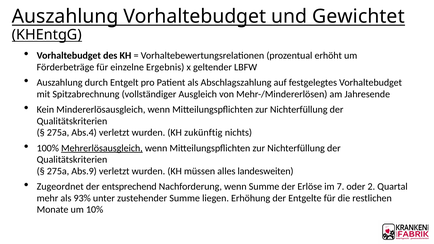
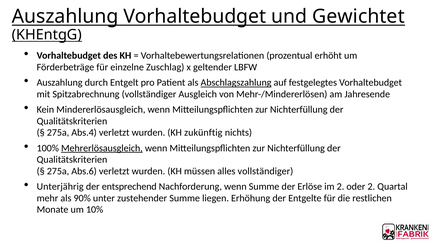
Ergebnis: Ergebnis -> Zuschlag
Abschlagszahlung underline: none -> present
Abs.9: Abs.9 -> Abs.6
alles landesweiten: landesweiten -> vollständiger
Zugeordnet: Zugeordnet -> Unterjährig
im 7: 7 -> 2
93%: 93% -> 90%
